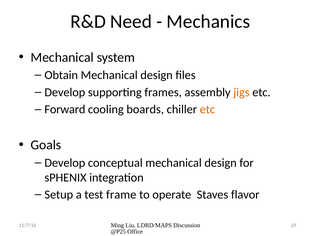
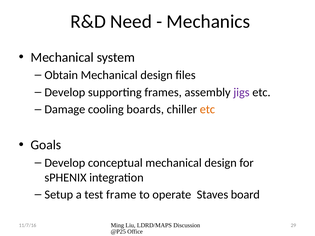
jigs colour: orange -> purple
Forward: Forward -> Damage
flavor: flavor -> board
